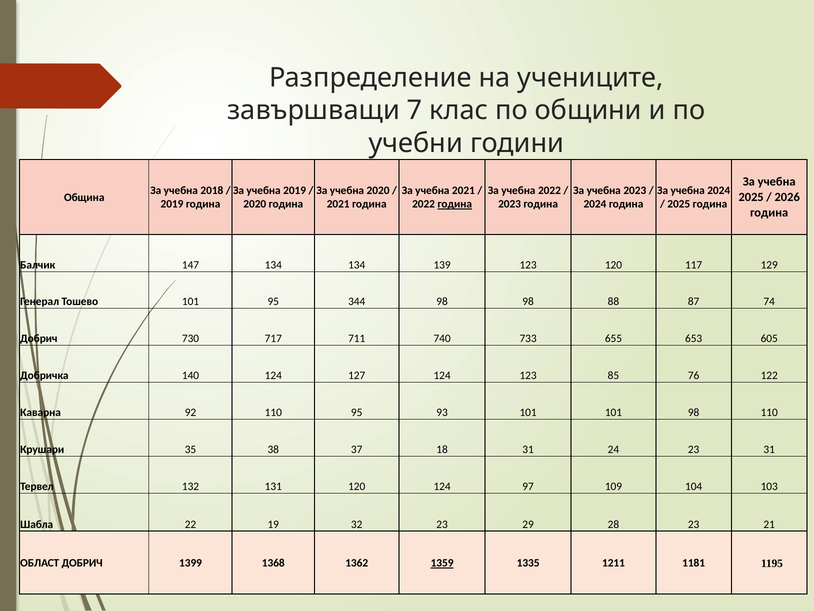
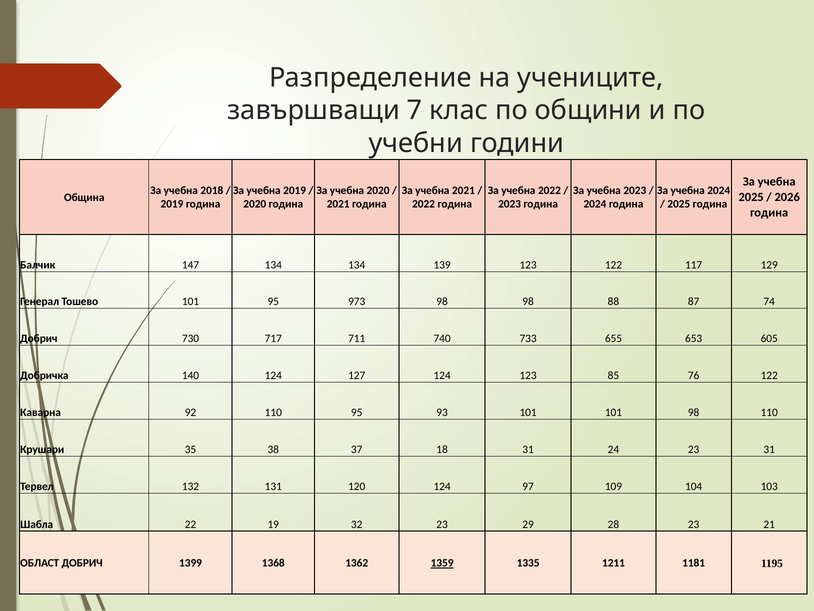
година at (455, 204) underline: present -> none
123 120: 120 -> 122
344: 344 -> 973
